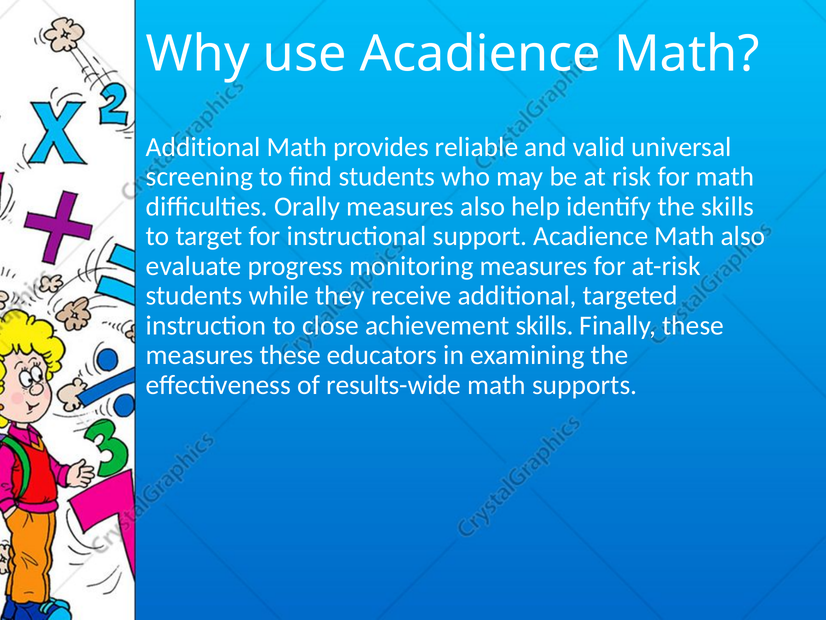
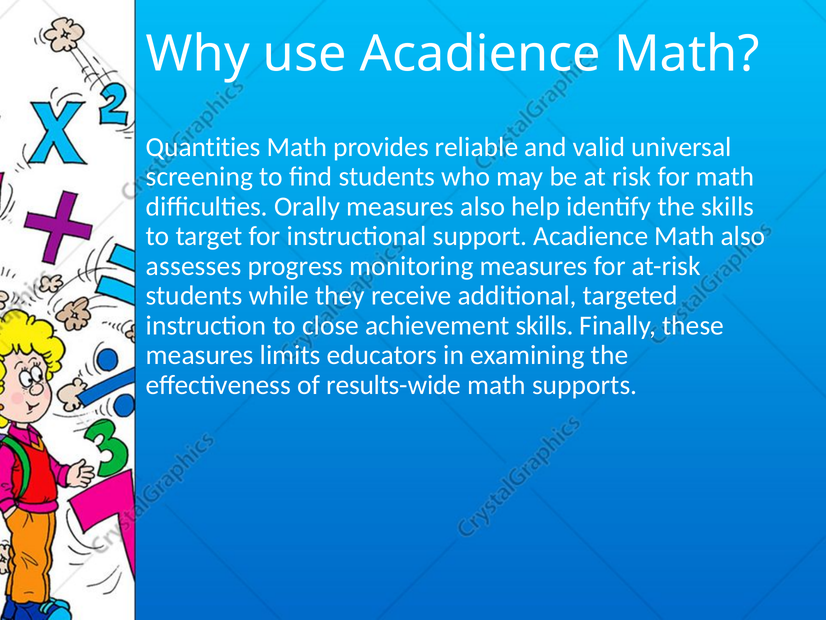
Additional at (203, 147): Additional -> Quantities
evaluate: evaluate -> assesses
measures these: these -> limits
